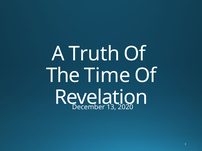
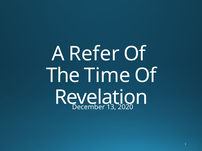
Truth: Truth -> Refer
